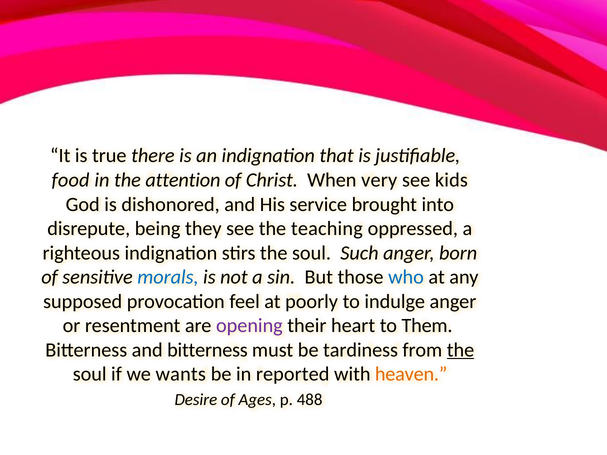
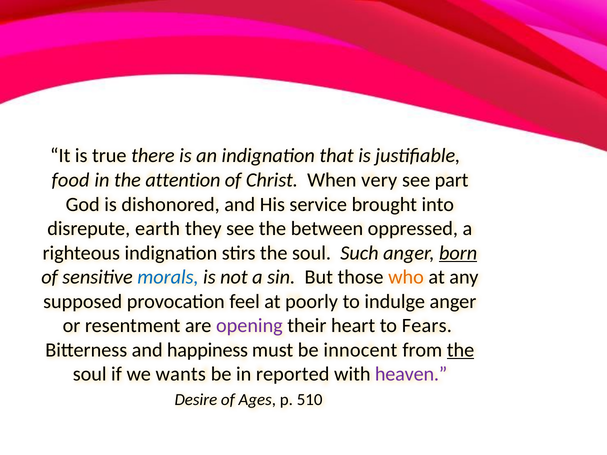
kids: kids -> part
being: being -> earth
teaching: teaching -> between
born underline: none -> present
who colour: blue -> orange
Them: Them -> Fears
and bitterness: bitterness -> happiness
tardiness: tardiness -> innocent
heaven colour: orange -> purple
488: 488 -> 510
